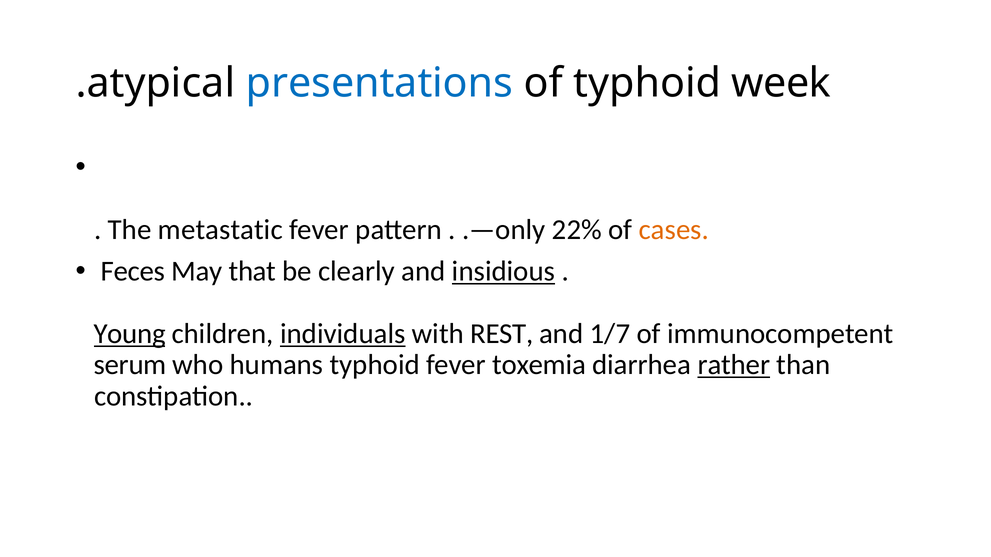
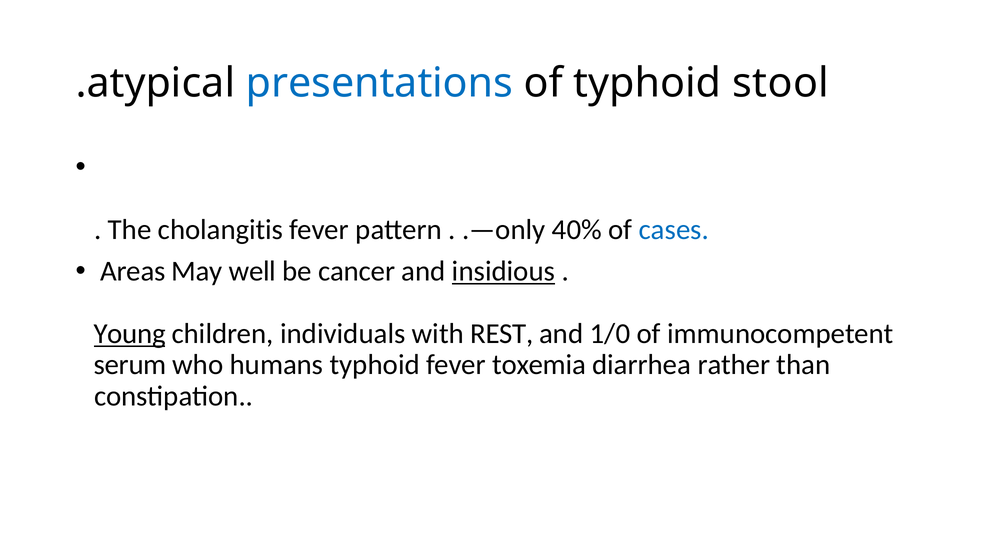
week: week -> stool
metastatic: metastatic -> cholangitis
22%: 22% -> 40%
cases colour: orange -> blue
Feces: Feces -> Areas
that: that -> well
clearly: clearly -> cancer
individuals underline: present -> none
1/7: 1/7 -> 1/0
rather underline: present -> none
